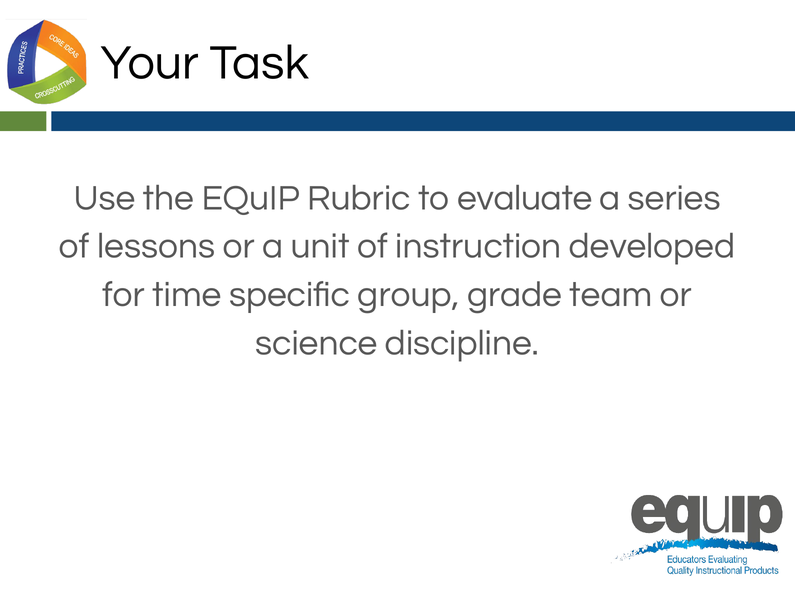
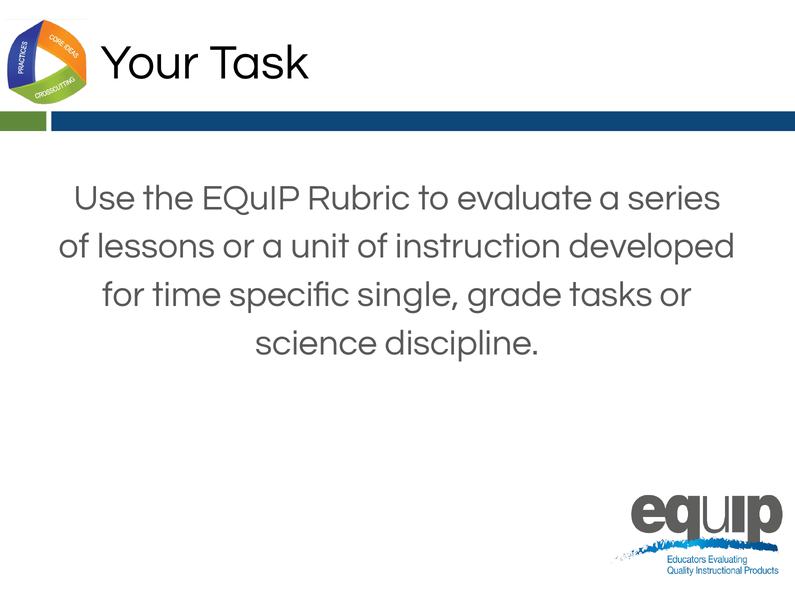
group: group -> single
team: team -> tasks
